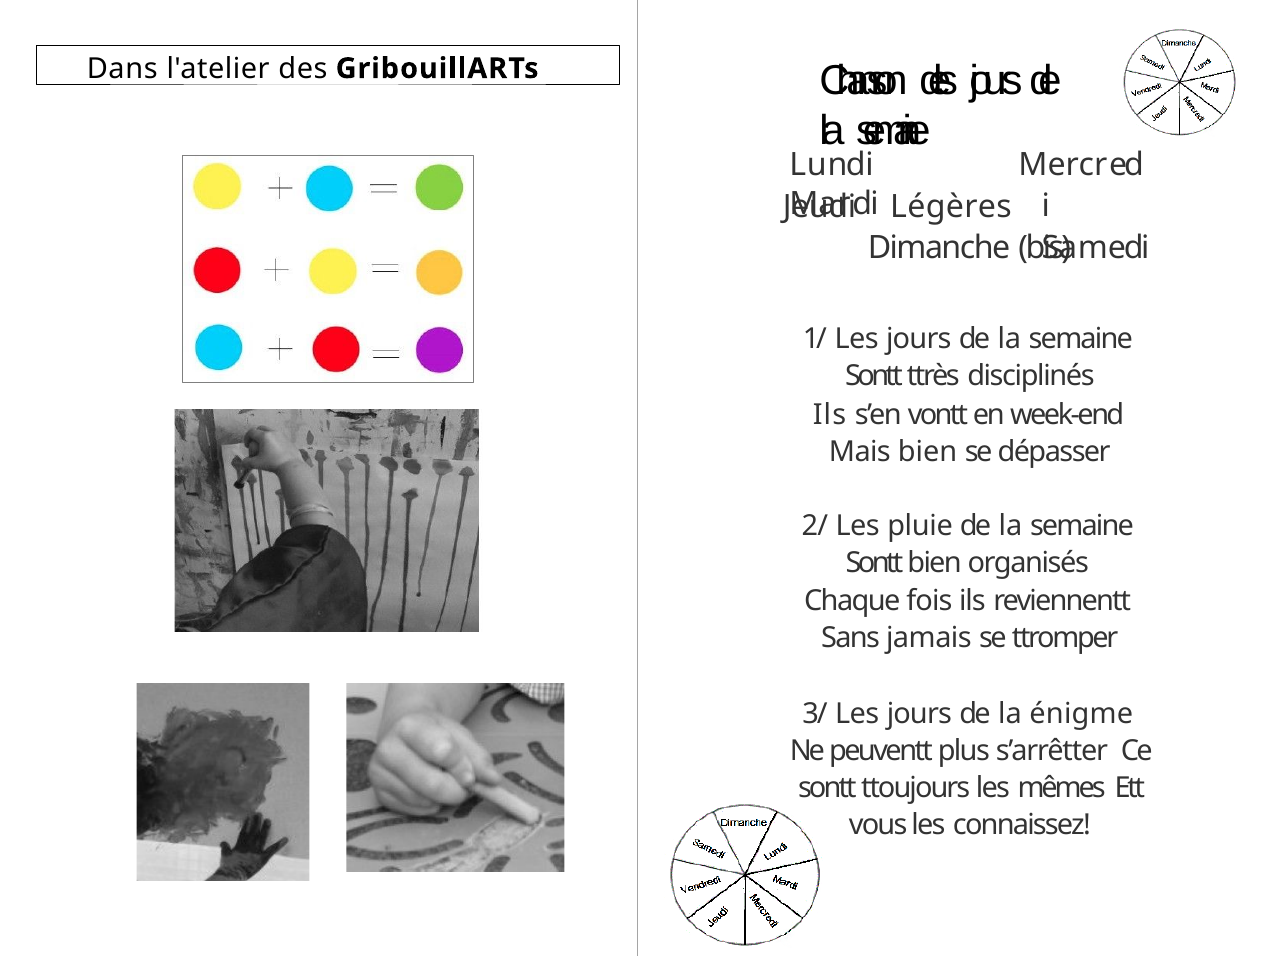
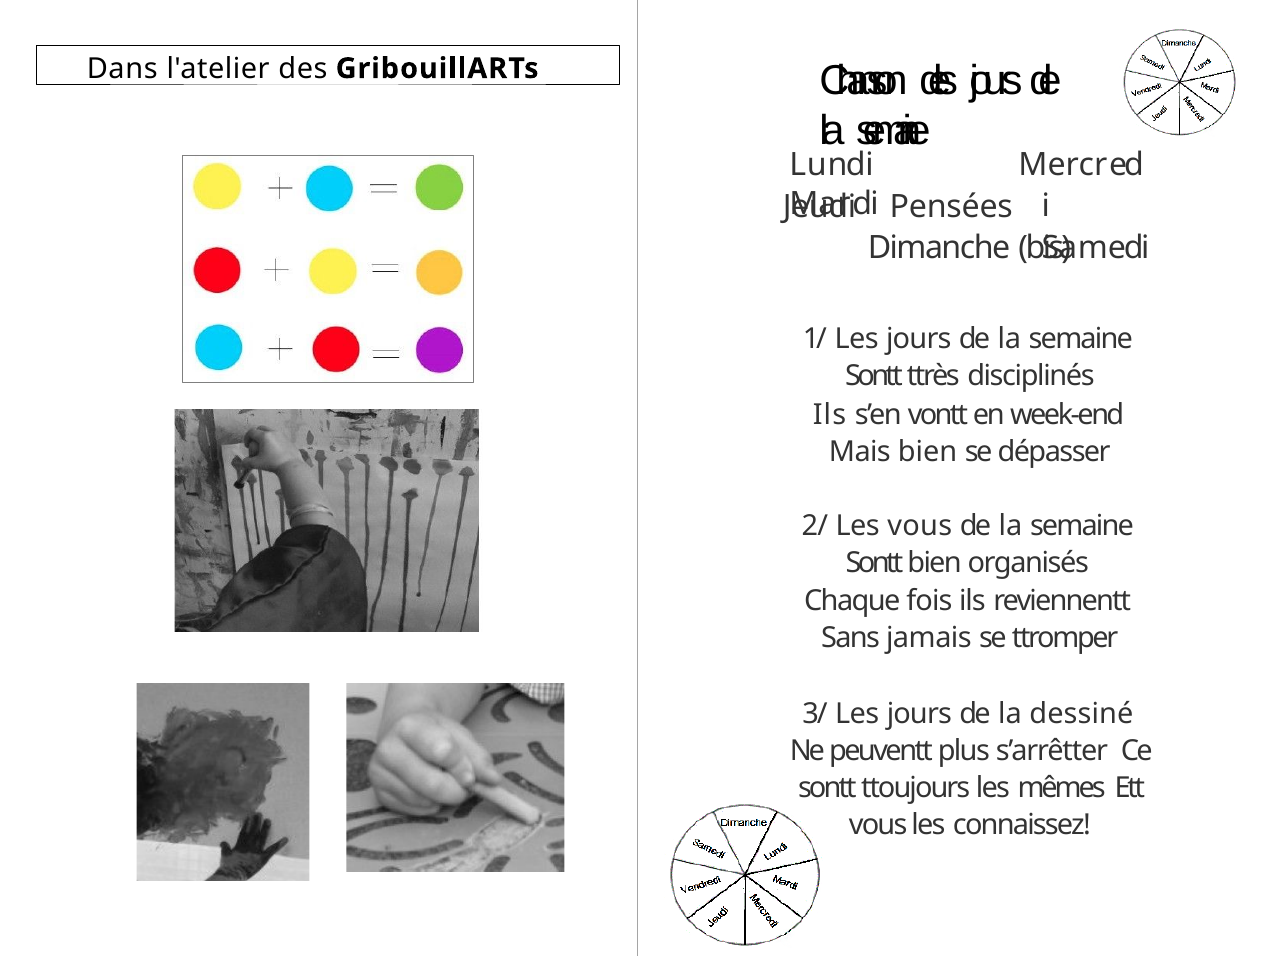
Légères: Légères -> Pensées
Les pluie: pluie -> vous
énigme: énigme -> dessiné
